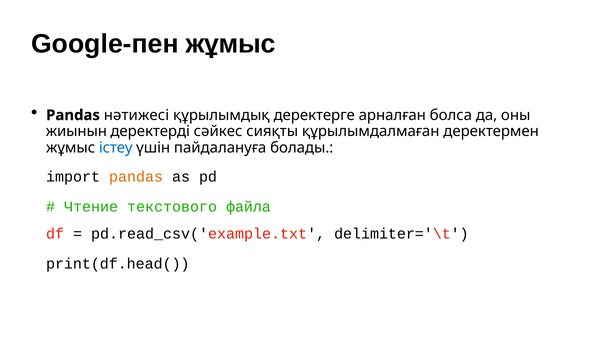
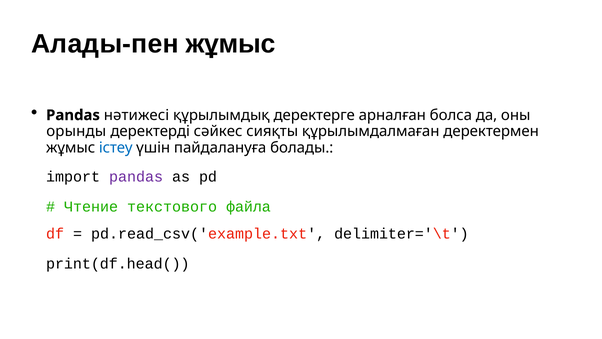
Google-пен: Google-пен -> Алады-пен
жиынын: жиынын -> орынды
pandas at (136, 177) colour: orange -> purple
